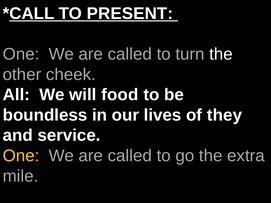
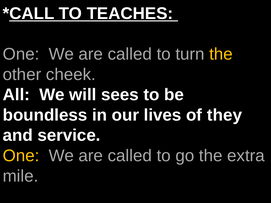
PRESENT: PRESENT -> TEACHES
the at (221, 54) colour: white -> yellow
food: food -> sees
